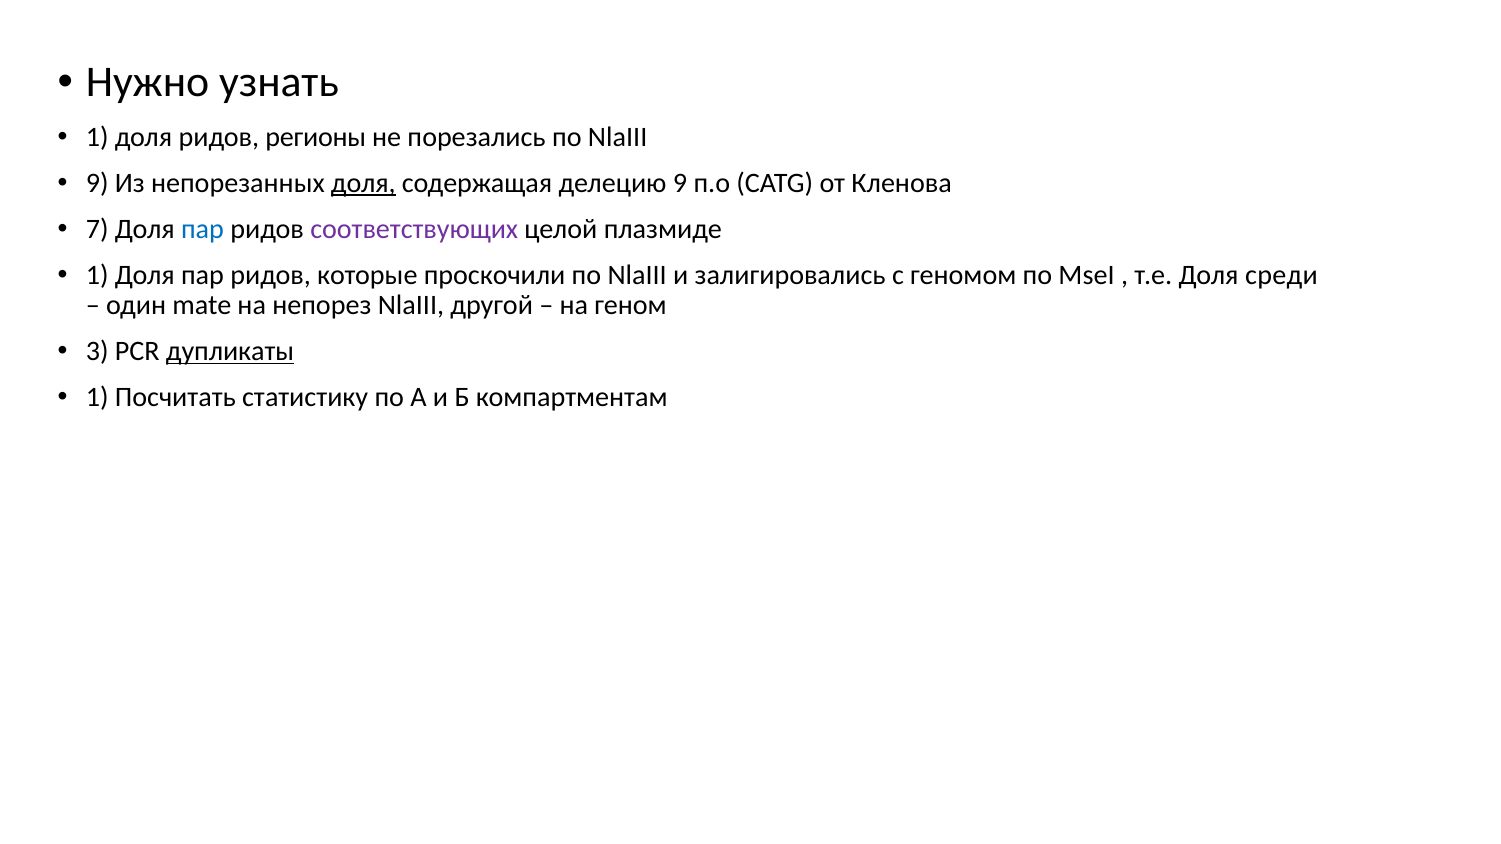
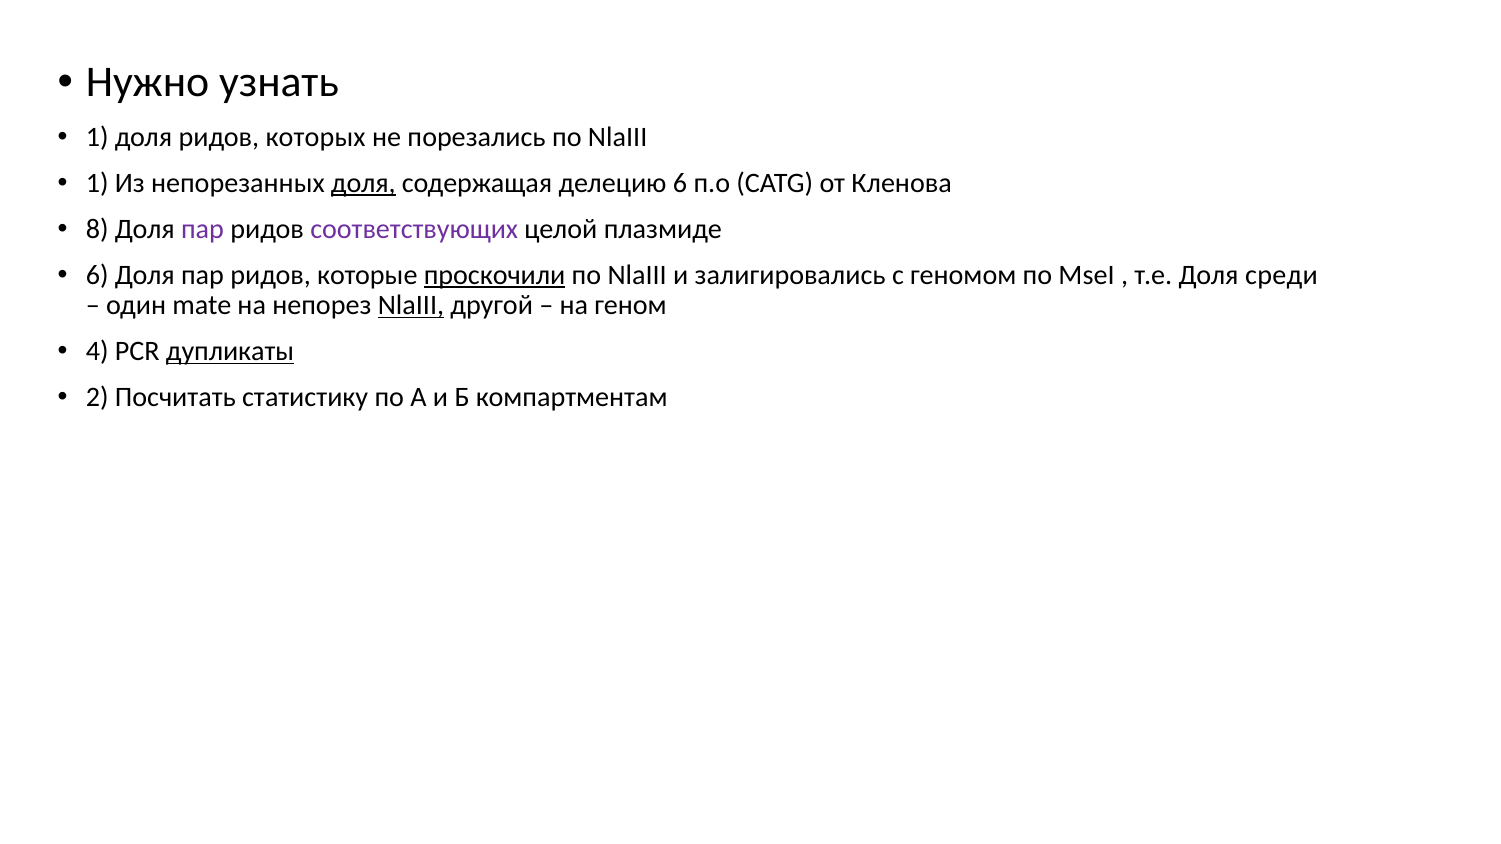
регионы: регионы -> которых
9 at (97, 183): 9 -> 1
делецию 9: 9 -> 6
7: 7 -> 8
пар at (202, 229) colour: blue -> purple
1 at (97, 275): 1 -> 6
проскочили underline: none -> present
NlaIII at (411, 305) underline: none -> present
3: 3 -> 4
1 at (97, 398): 1 -> 2
